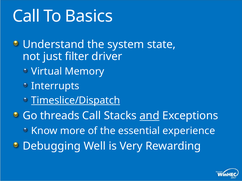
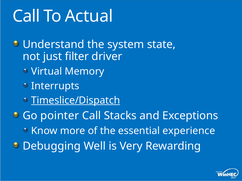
Basics: Basics -> Actual
threads: threads -> pointer
and underline: present -> none
